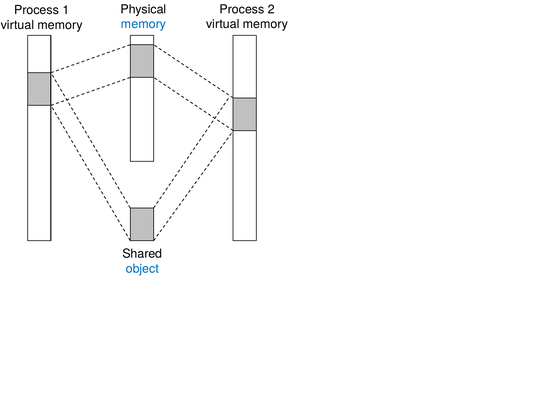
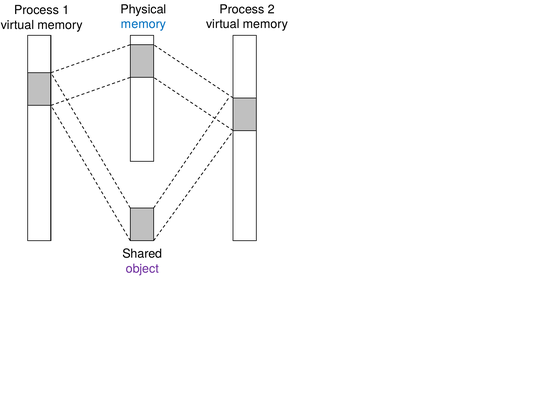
object colour: blue -> purple
